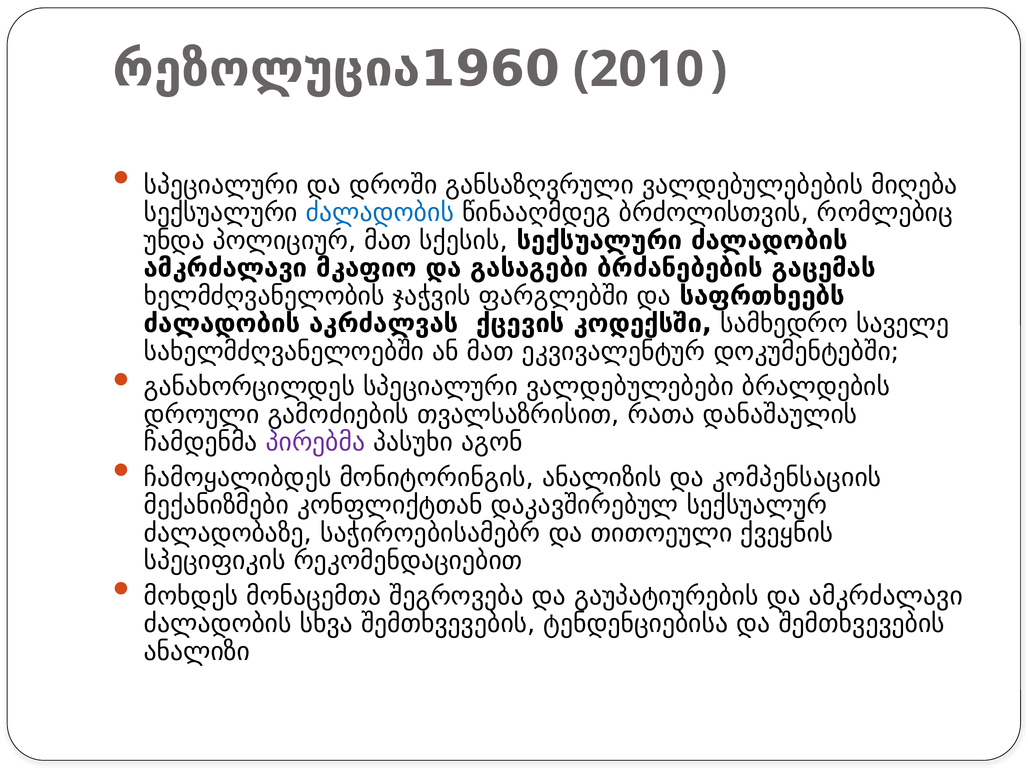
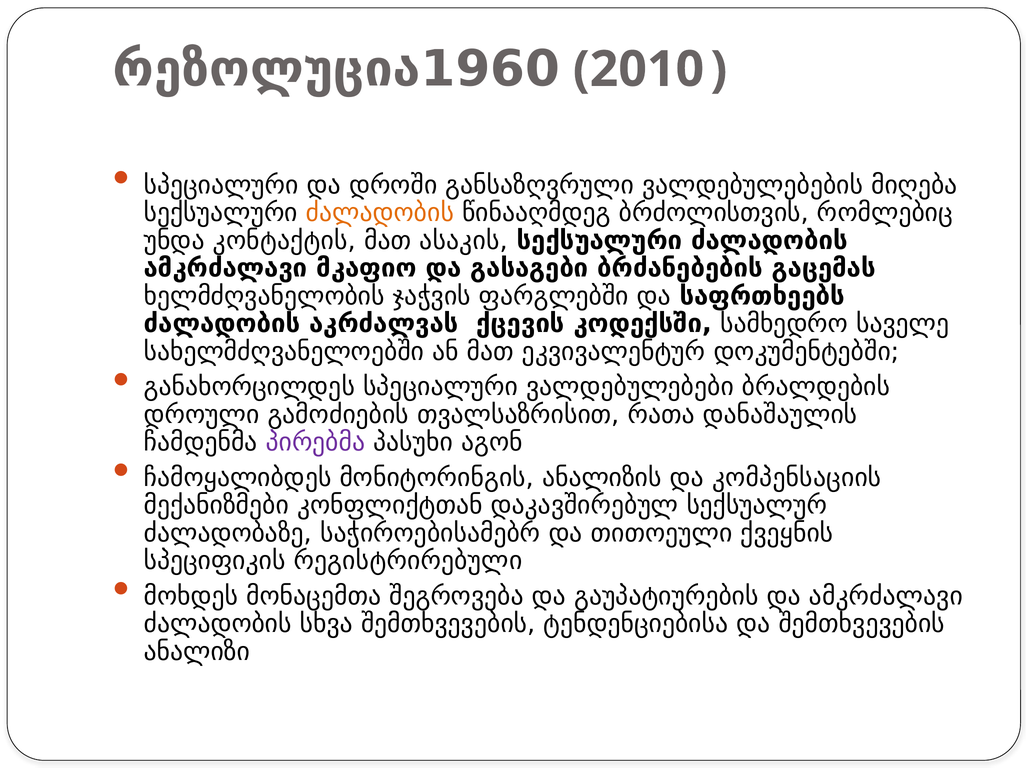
ძალადობის at (380, 213) colour: blue -> orange
პოლიციურ: პოლიციურ -> კონტაქტის
სქესის: სქესის -> ასაკის
რეკომენდაციებით: რეკომენდაციებით -> რეგისტრირებული
